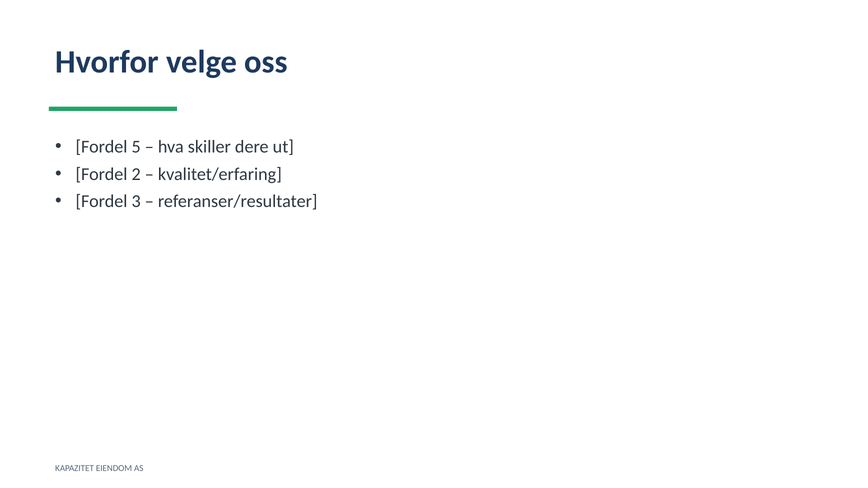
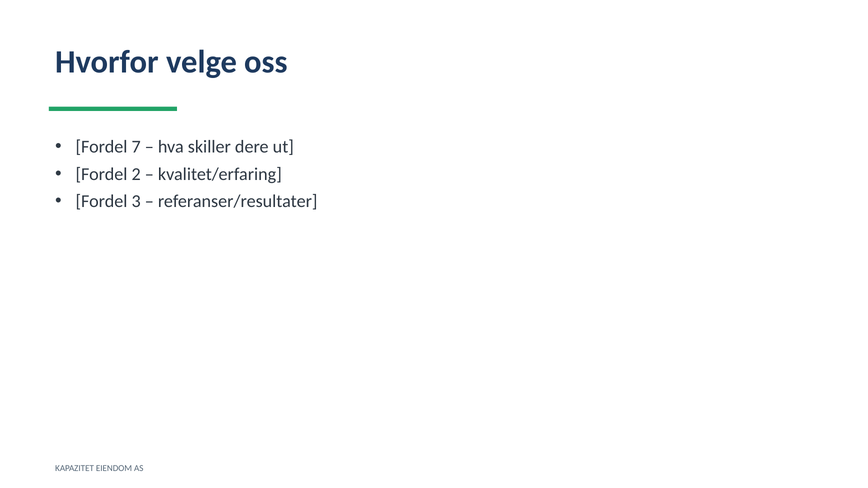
5: 5 -> 7
